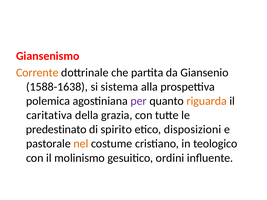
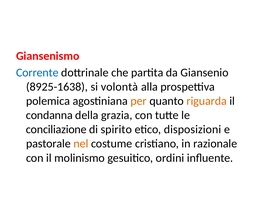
Corrente colour: orange -> blue
1588-1638: 1588-1638 -> 8925-1638
sistema: sistema -> volontà
per colour: purple -> orange
caritativa: caritativa -> condanna
predestinato: predestinato -> conciliazione
teologico: teologico -> razionale
